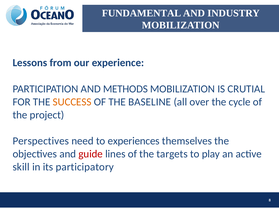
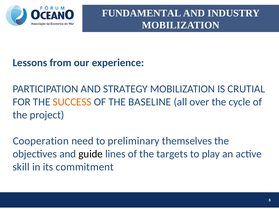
METHODS: METHODS -> STRATEGY
Perspectives: Perspectives -> Cooperation
experiences: experiences -> preliminary
guide colour: red -> black
participatory: participatory -> commitment
